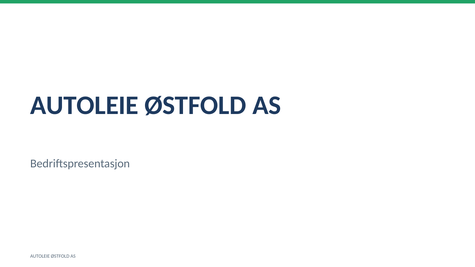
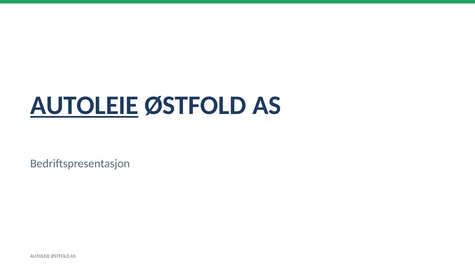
AUTOLEIE at (84, 105) underline: none -> present
